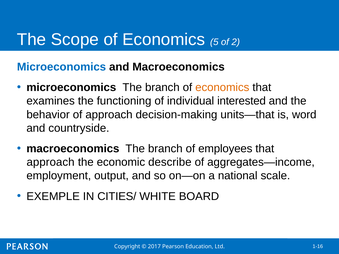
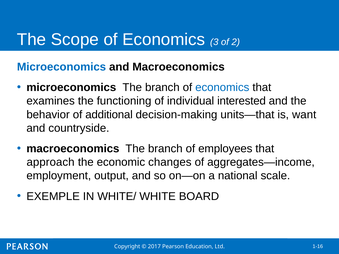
5: 5 -> 3
economics at (222, 88) colour: orange -> blue
of approach: approach -> additional
word: word -> want
describe: describe -> changes
CITIES/: CITIES/ -> WHITE/
